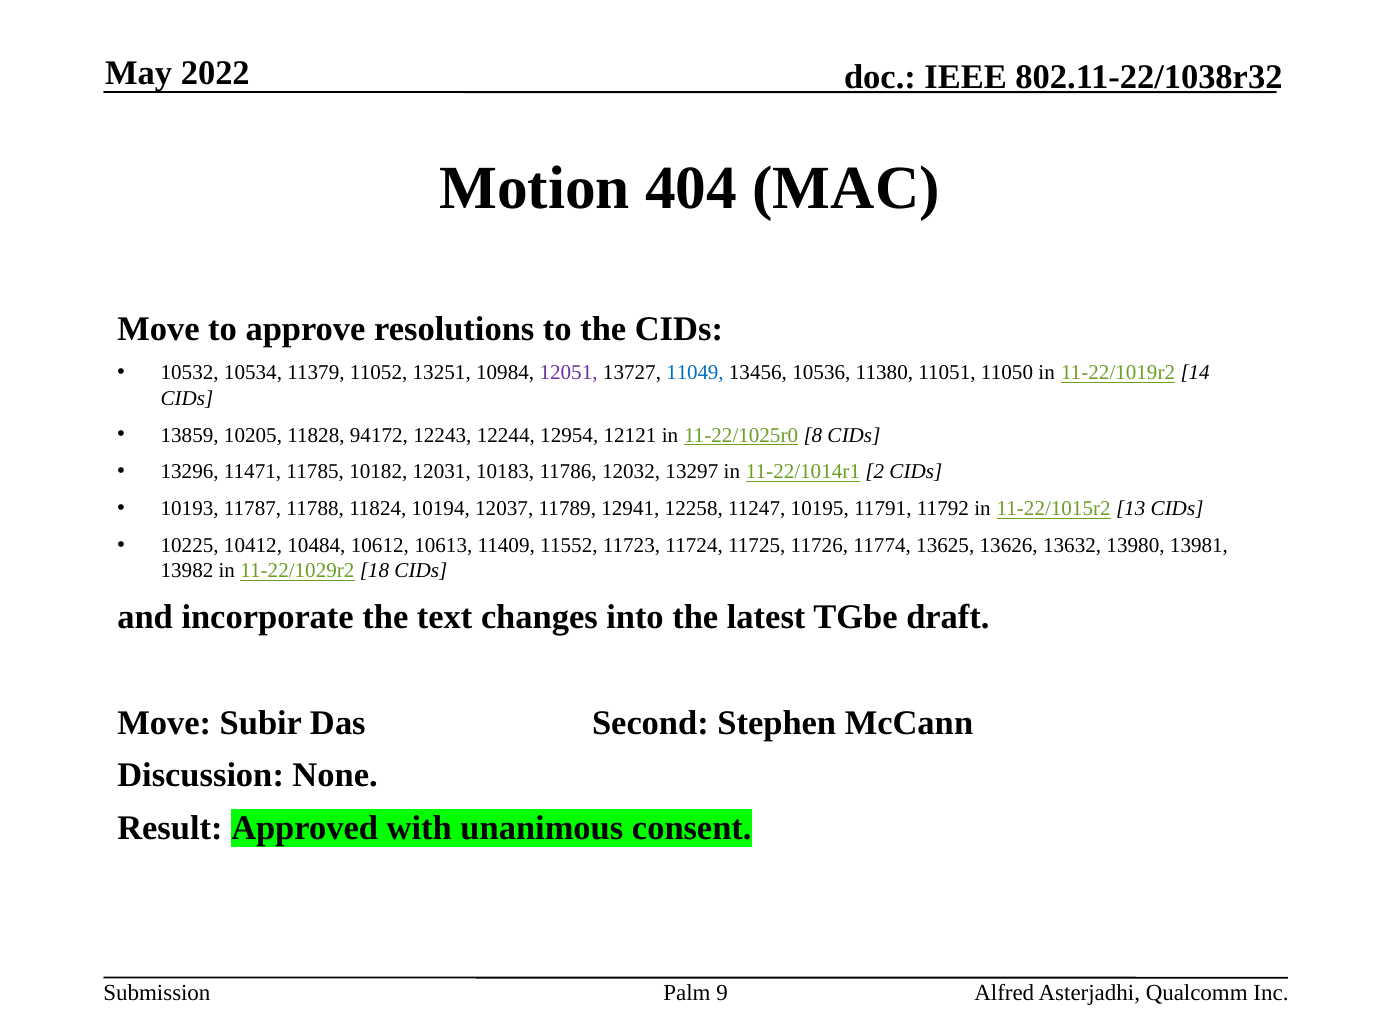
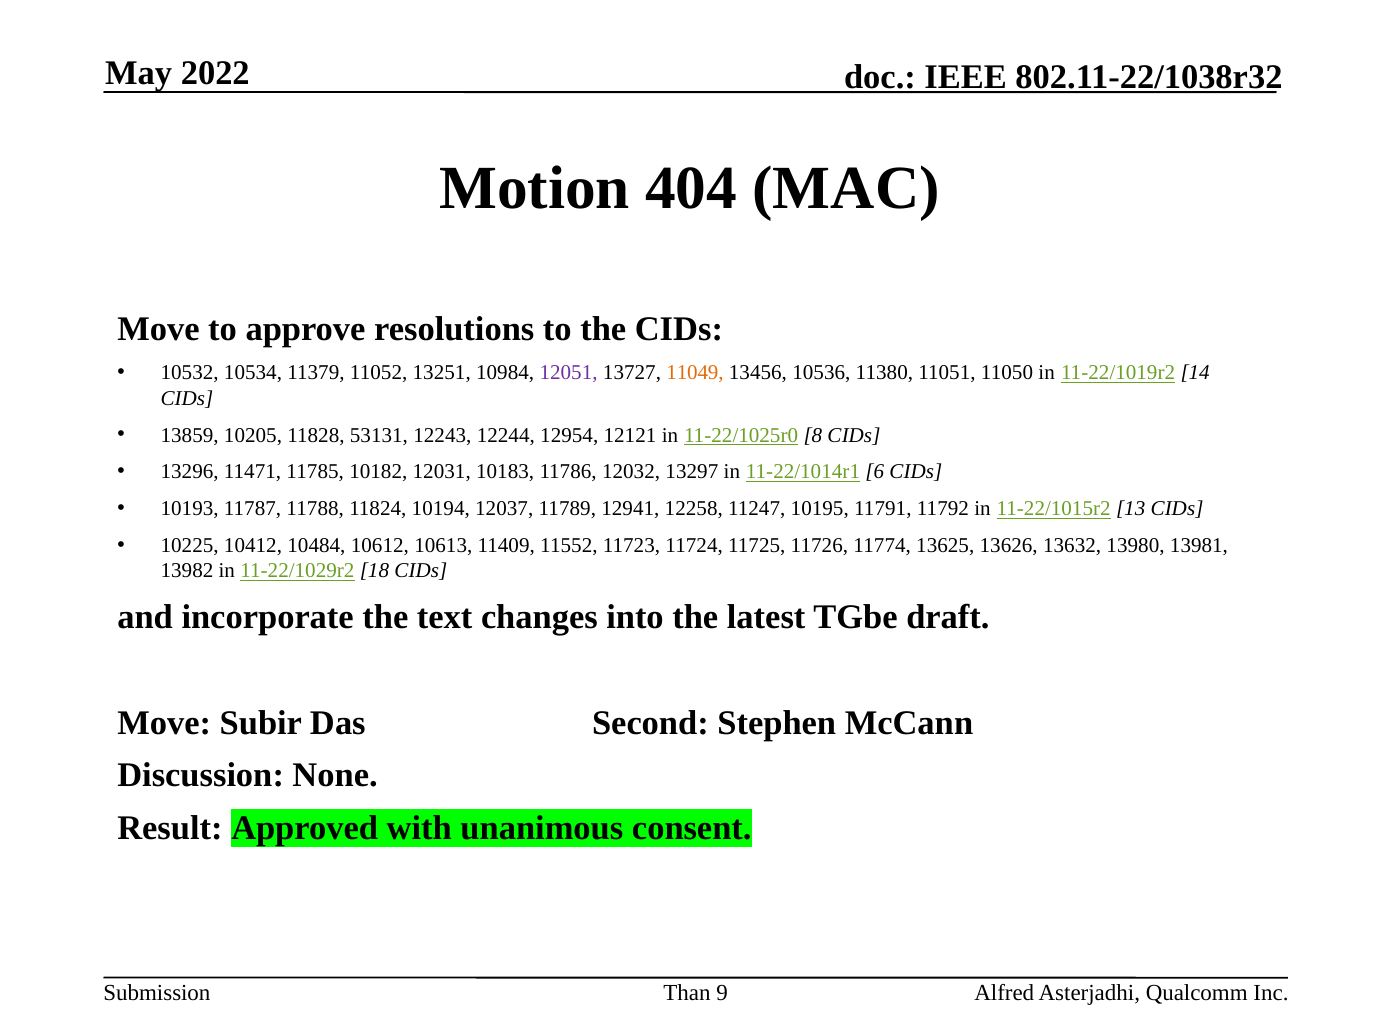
11049 colour: blue -> orange
94172: 94172 -> 53131
2: 2 -> 6
Palm: Palm -> Than
